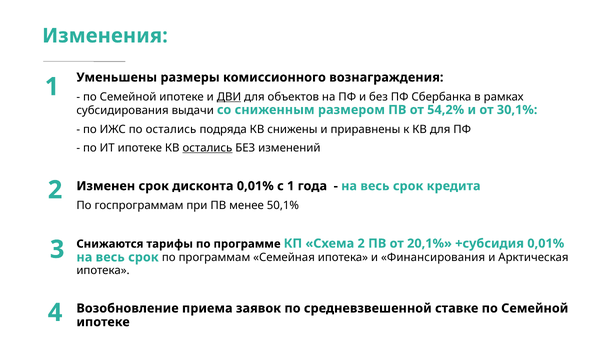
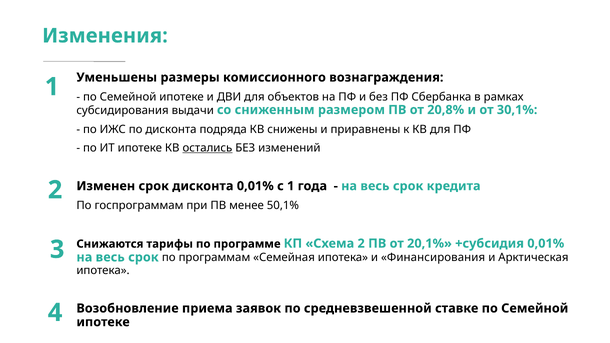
ДВИ underline: present -> none
54,2%: 54,2% -> 20,8%
по остались: остались -> дисконта
